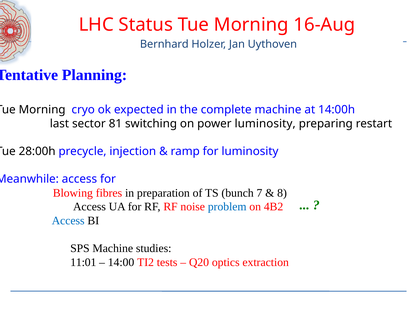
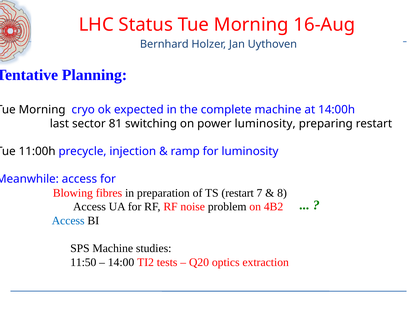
28:00h: 28:00h -> 11:00h
TS bunch: bunch -> restart
problem colour: blue -> black
11:01: 11:01 -> 11:50
